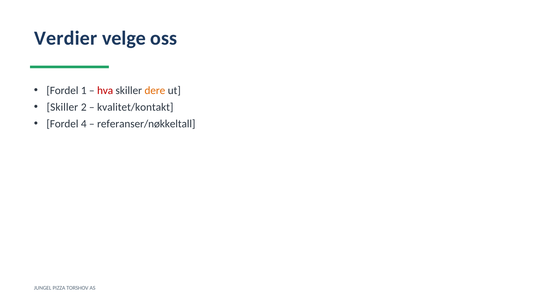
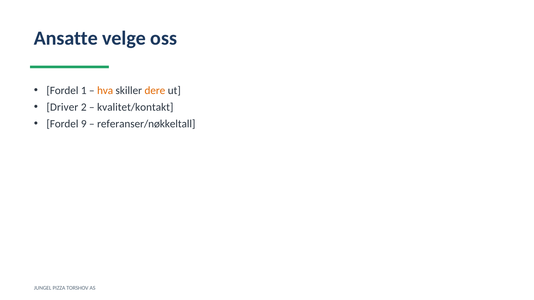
Verdier: Verdier -> Ansatte
hva colour: red -> orange
Skiller at (62, 107): Skiller -> Driver
4: 4 -> 9
